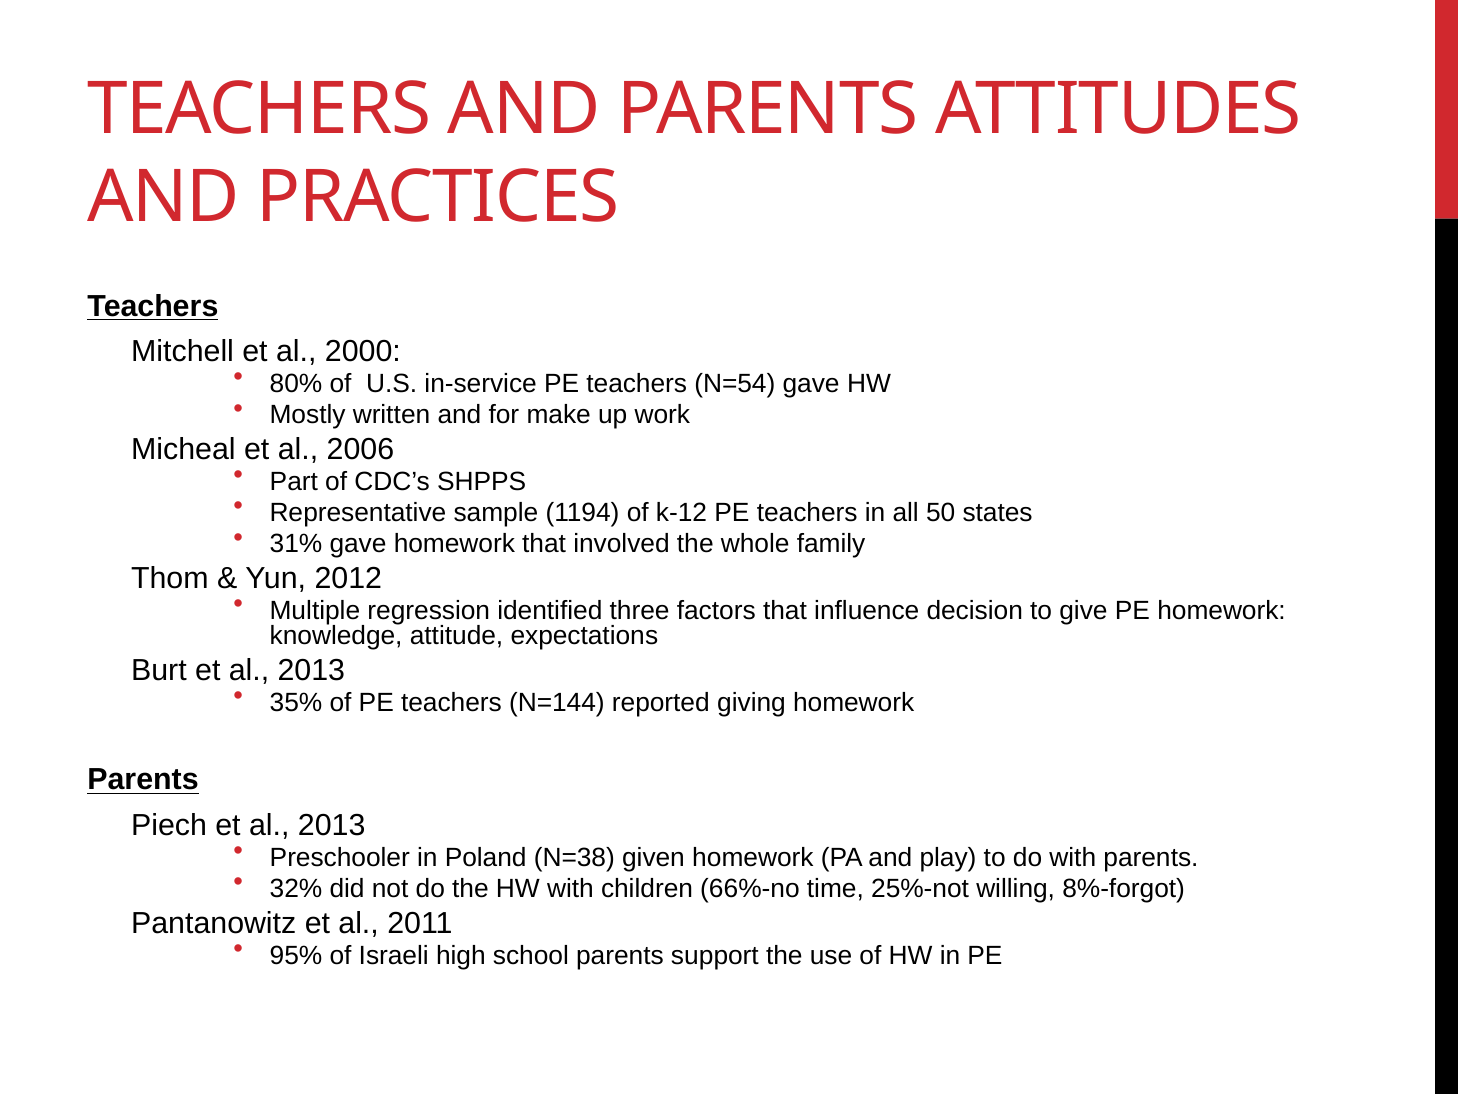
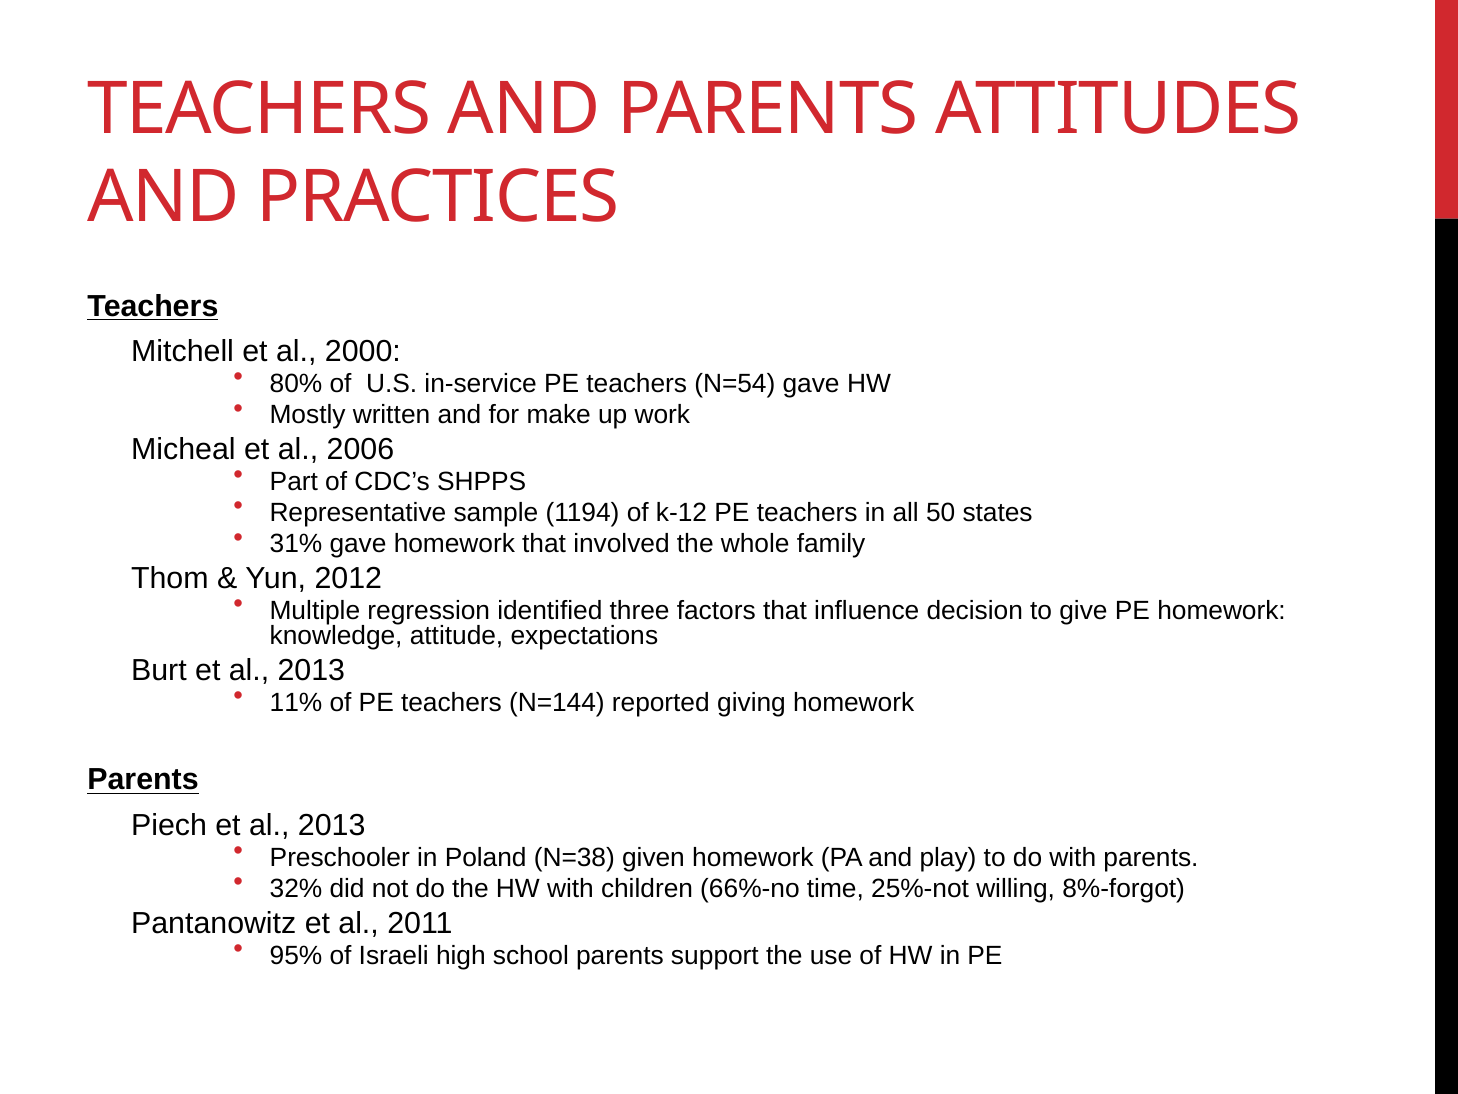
35%: 35% -> 11%
